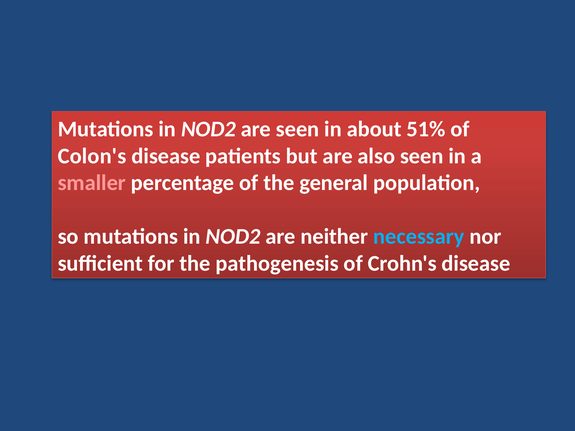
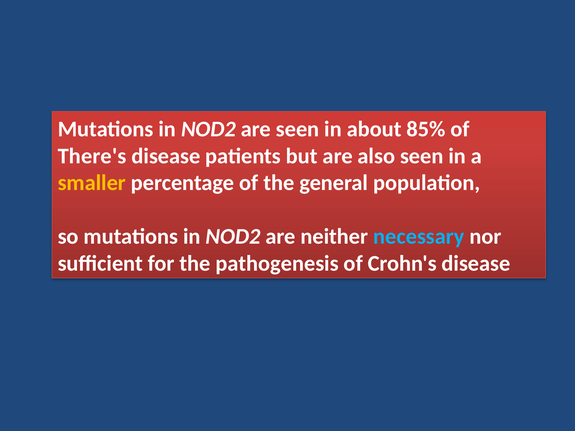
51%: 51% -> 85%
Colon's: Colon's -> There's
smaller colour: pink -> yellow
